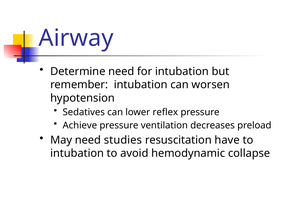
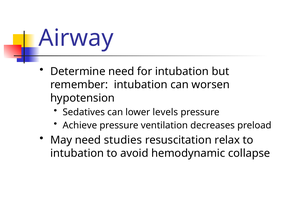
reflex: reflex -> levels
have: have -> relax
